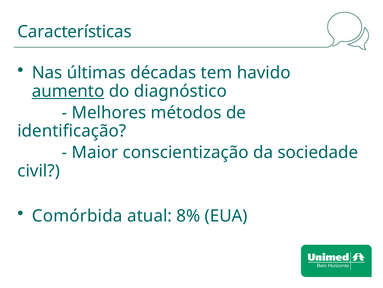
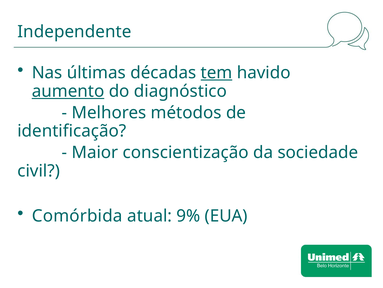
Características: Características -> Independente
tem underline: none -> present
8%: 8% -> 9%
